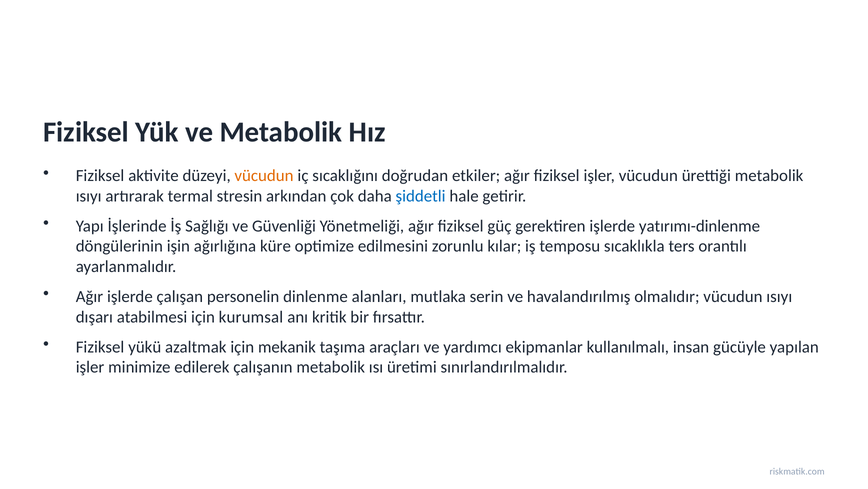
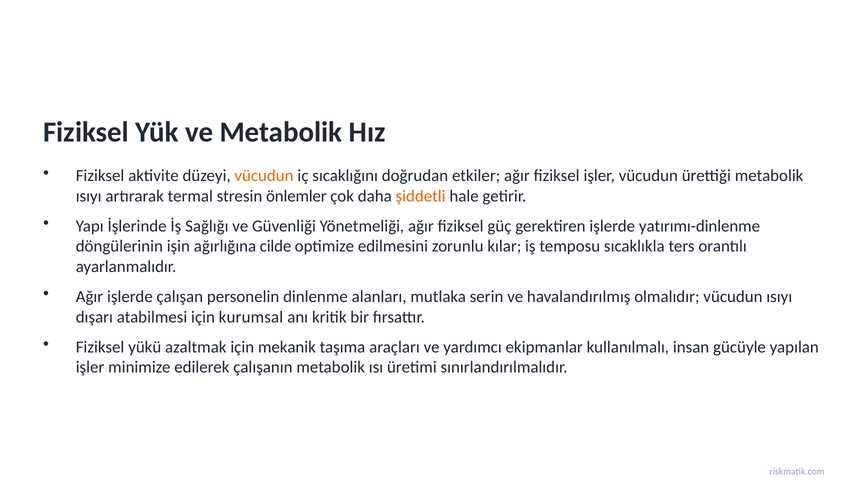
arkından: arkından -> önlemler
şiddetli colour: blue -> orange
küre: küre -> cilde
